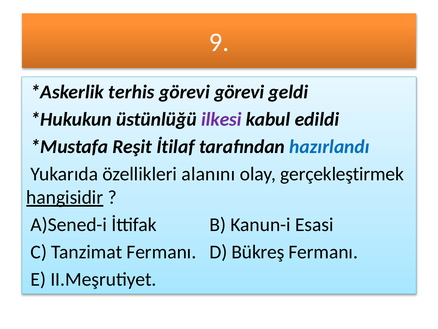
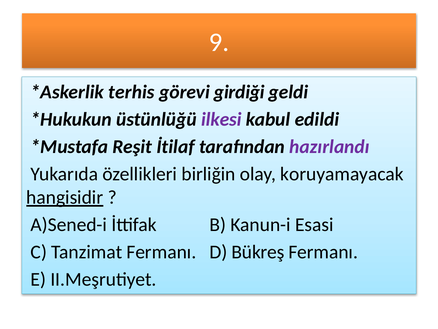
görevi görevi: görevi -> girdiği
hazırlandı colour: blue -> purple
alanını: alanını -> birliğin
gerçekleştirmek: gerçekleştirmek -> koruyamayacak
